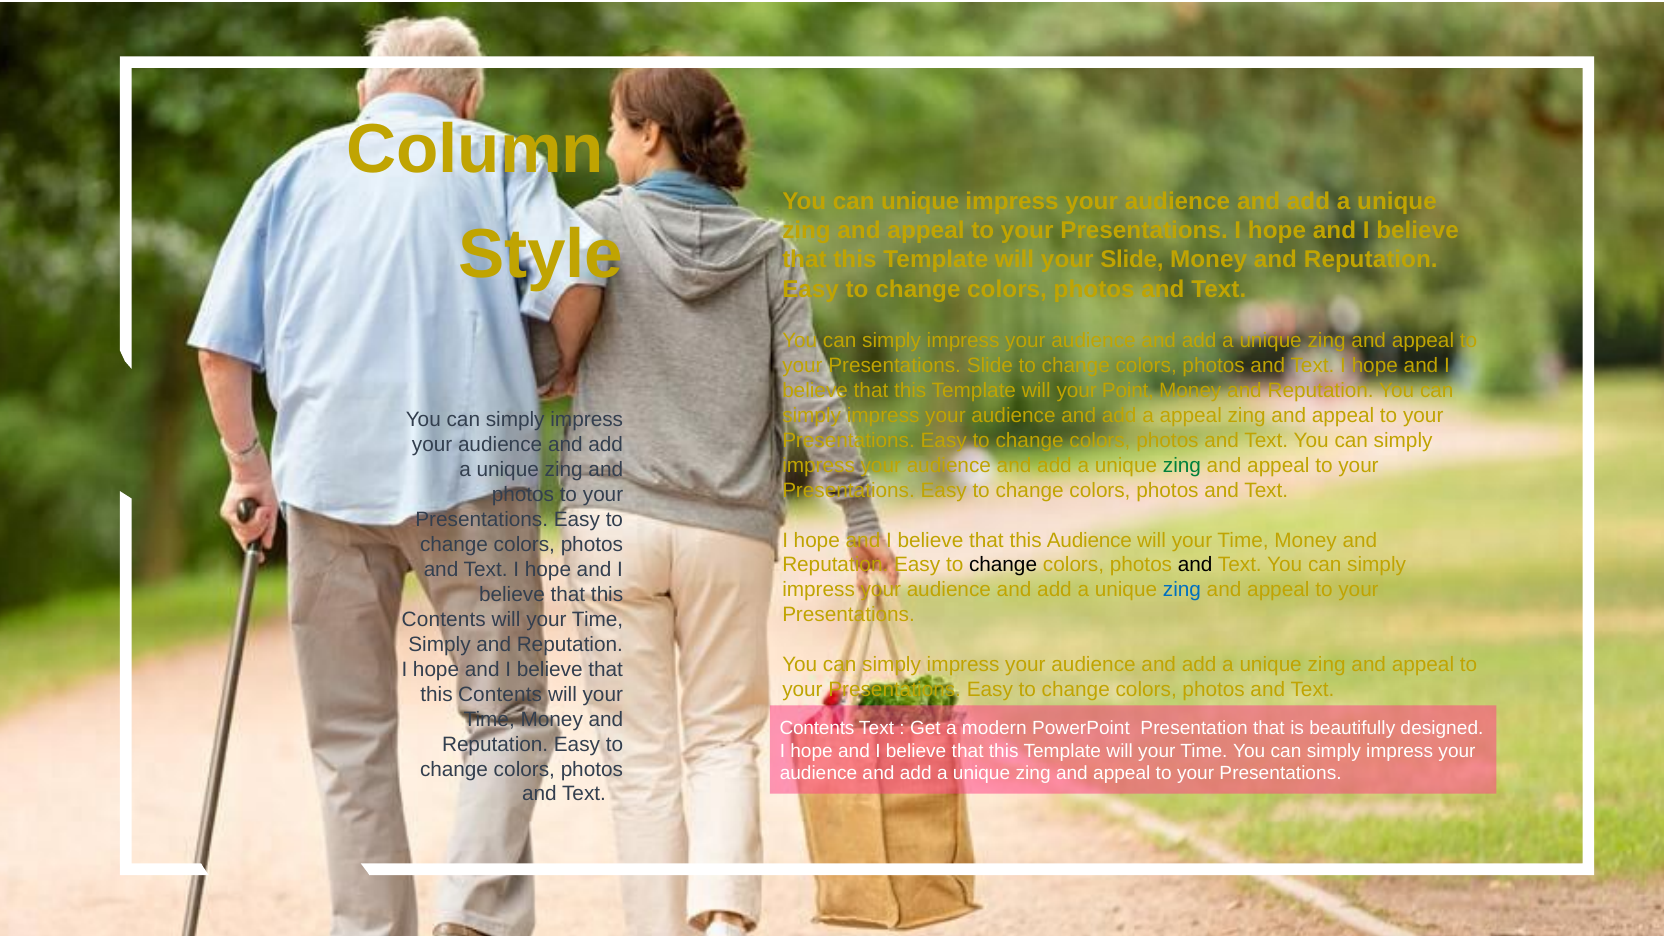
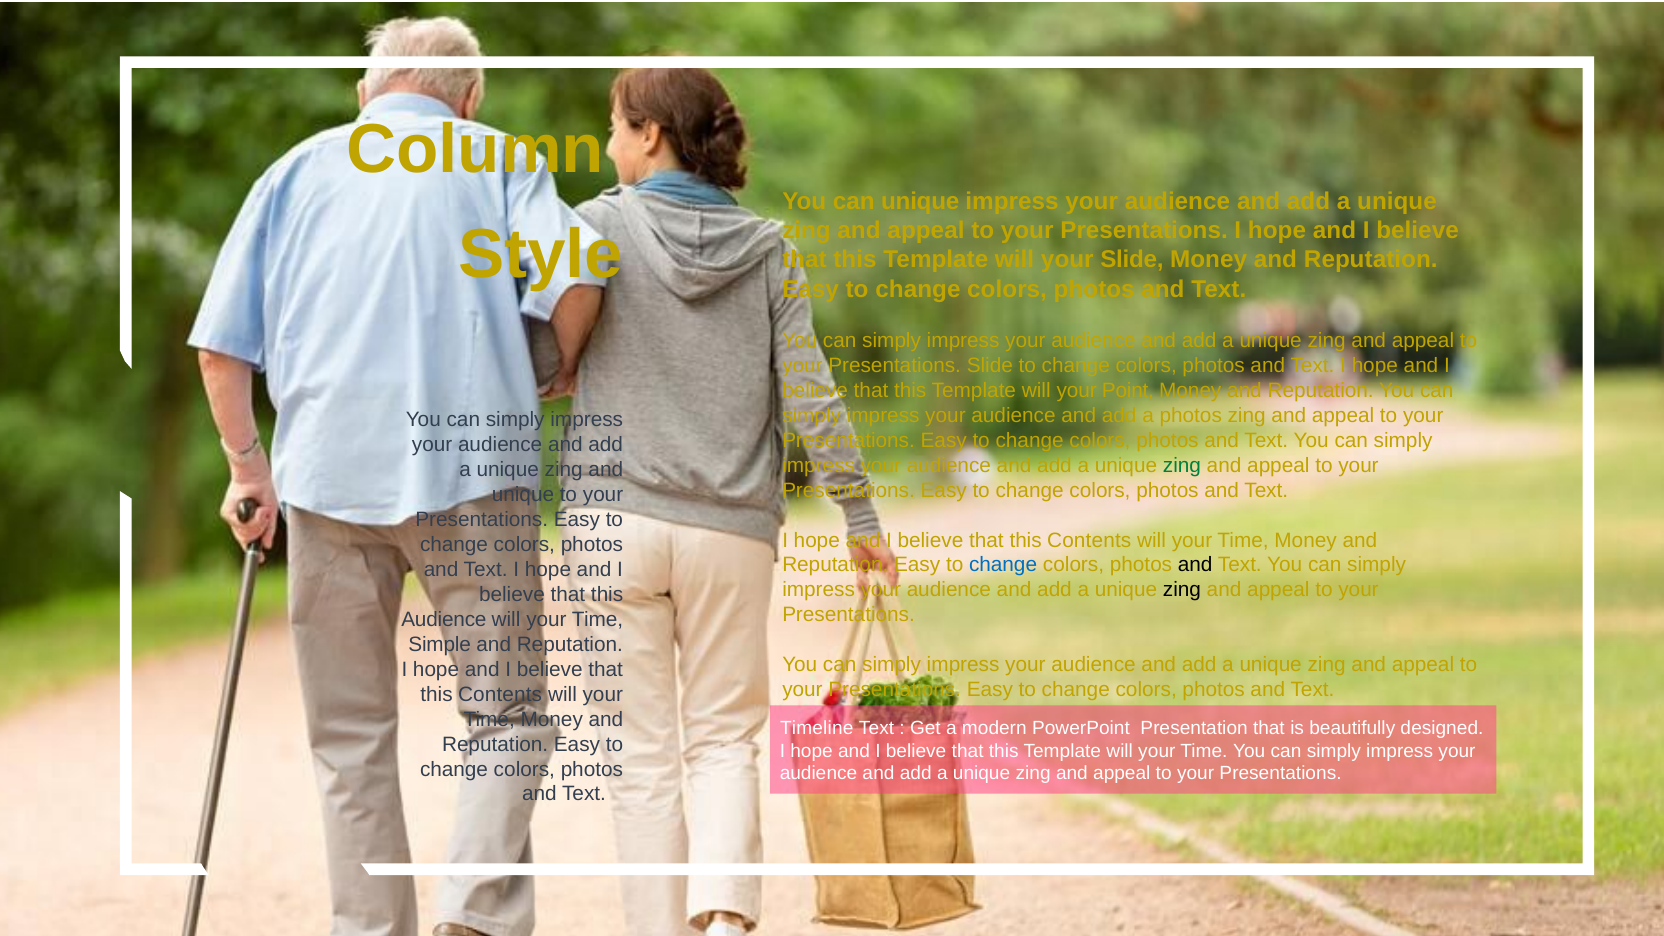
a appeal: appeal -> photos
photos at (523, 495): photos -> unique
Audience at (1089, 540): Audience -> Contents
change at (1003, 565) colour: black -> blue
zing at (1182, 590) colour: blue -> black
Contents at (444, 619): Contents -> Audience
Simply at (440, 644): Simply -> Simple
Contents at (817, 728): Contents -> Timeline
